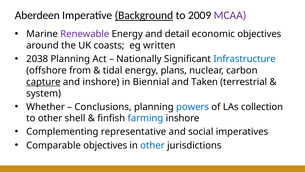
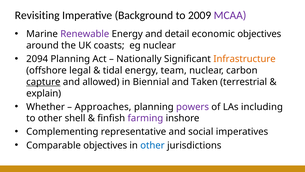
Aberdeen: Aberdeen -> Revisiting
Background underline: present -> none
eg written: written -> nuclear
2038: 2038 -> 2094
Infrastructure colour: blue -> orange
from: from -> legal
plans: plans -> team
and inshore: inshore -> allowed
system: system -> explain
Conclusions: Conclusions -> Approaches
powers colour: blue -> purple
collection: collection -> including
farming colour: blue -> purple
